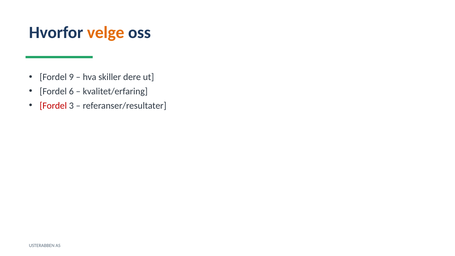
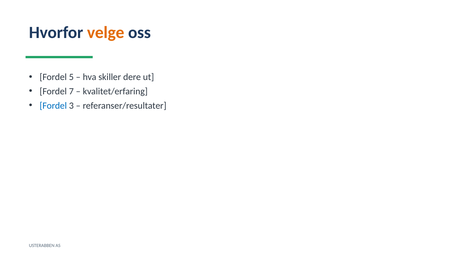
9: 9 -> 5
6: 6 -> 7
Fordel at (53, 106) colour: red -> blue
